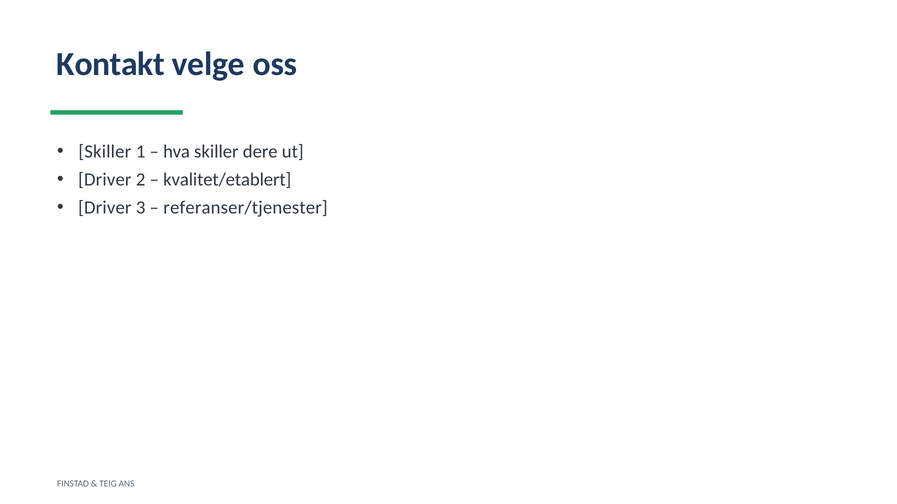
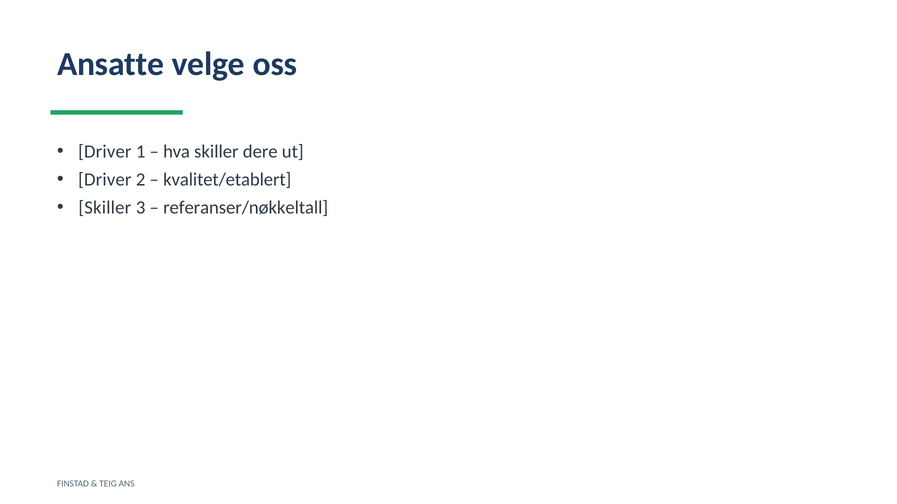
Kontakt: Kontakt -> Ansatte
Skiller at (105, 152): Skiller -> Driver
Driver at (105, 208): Driver -> Skiller
referanser/tjenester: referanser/tjenester -> referanser/nøkkeltall
